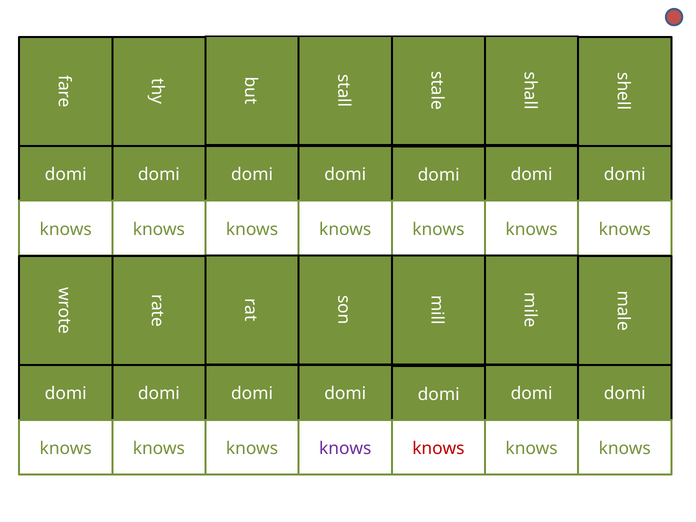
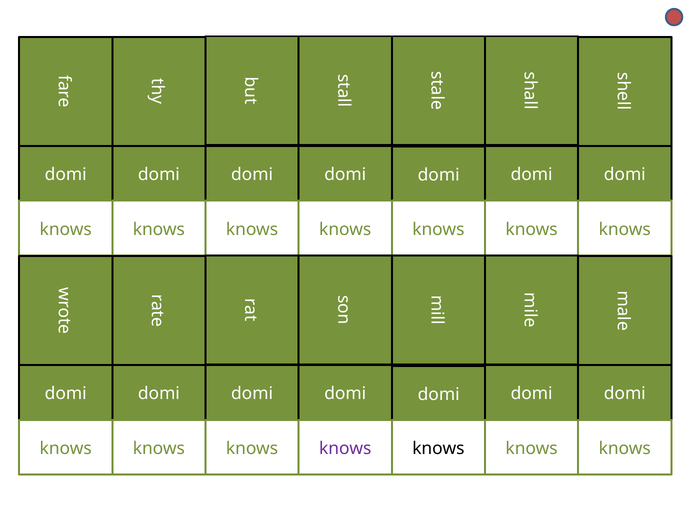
knows at (438, 449) colour: red -> black
